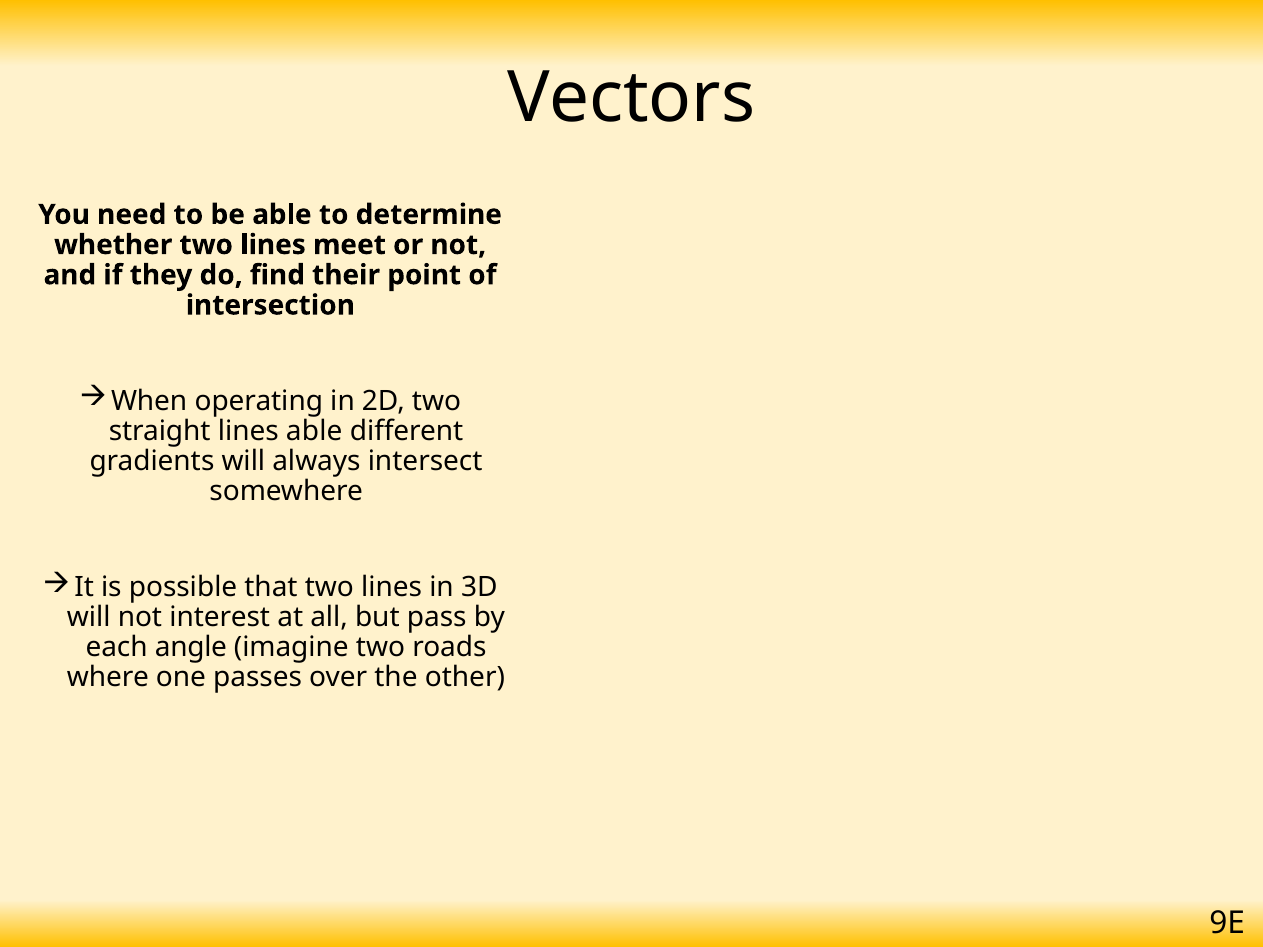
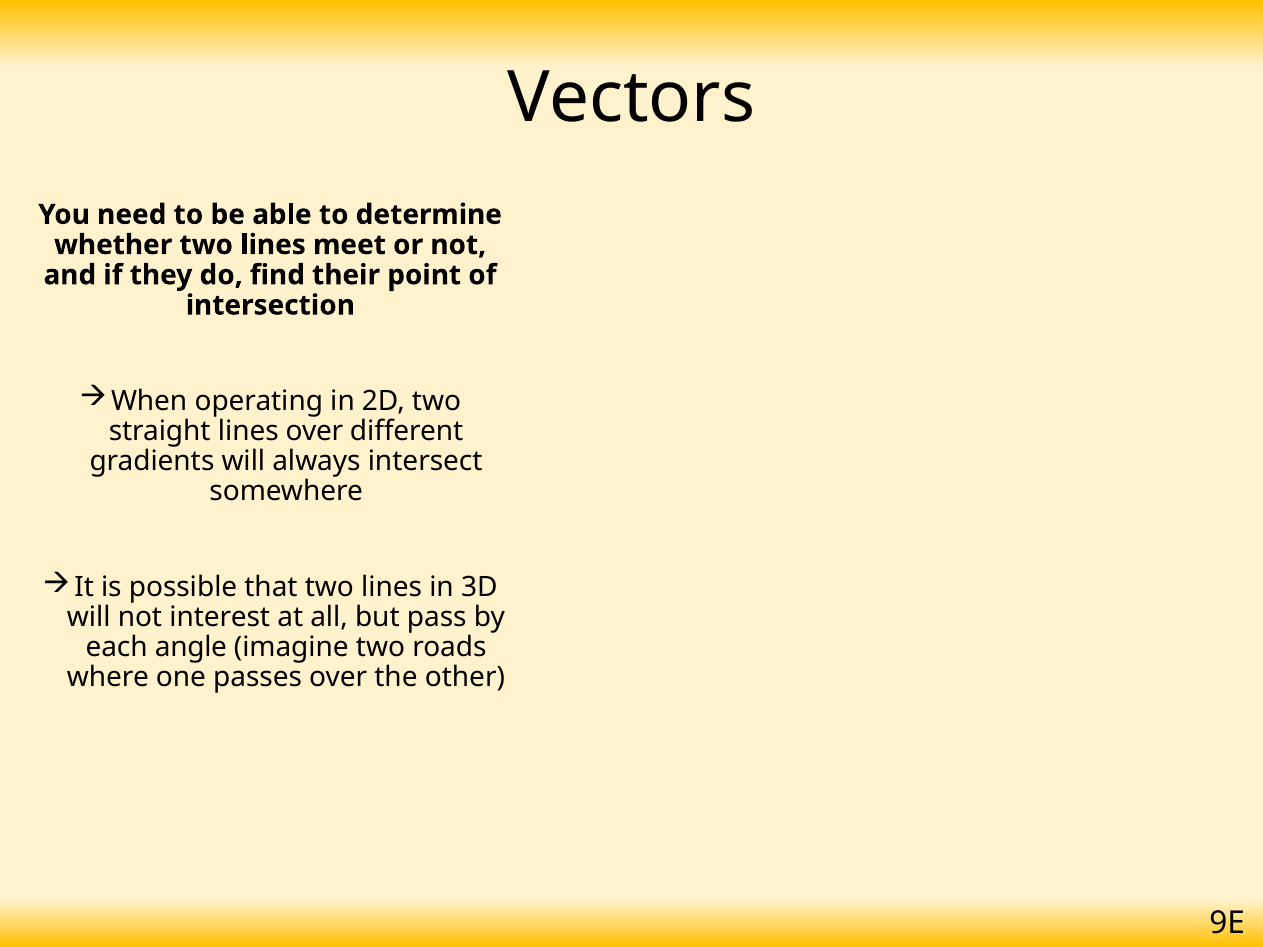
lines able: able -> over
